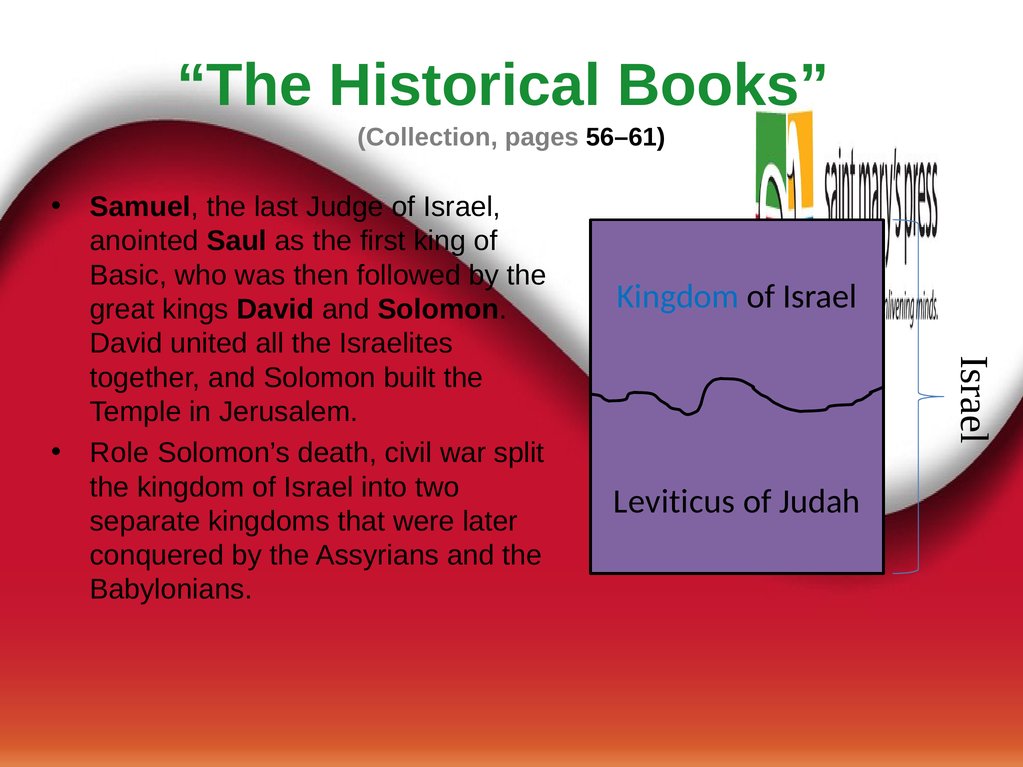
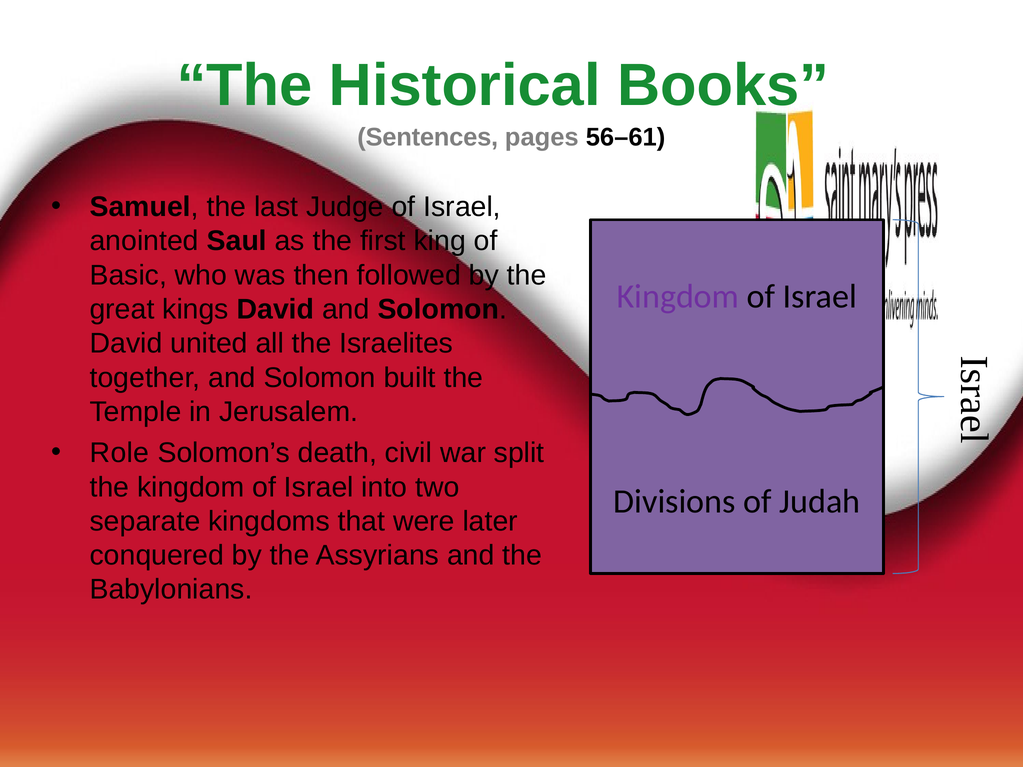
Collection: Collection -> Sentences
Kingdom at (678, 297) colour: blue -> purple
Leviticus: Leviticus -> Divisions
